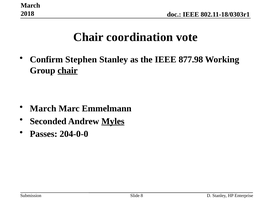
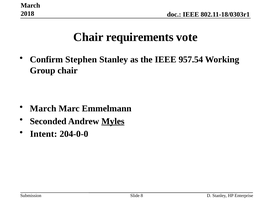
coordination: coordination -> requirements
877.98: 877.98 -> 957.54
chair at (68, 70) underline: present -> none
Passes: Passes -> Intent
